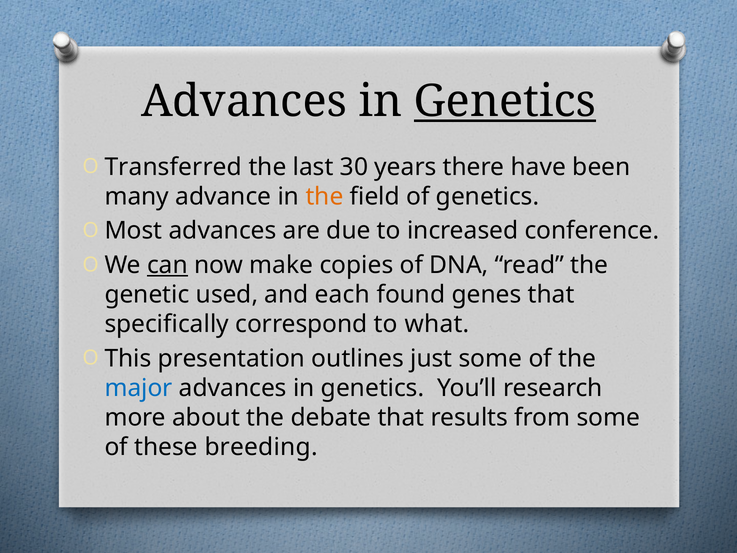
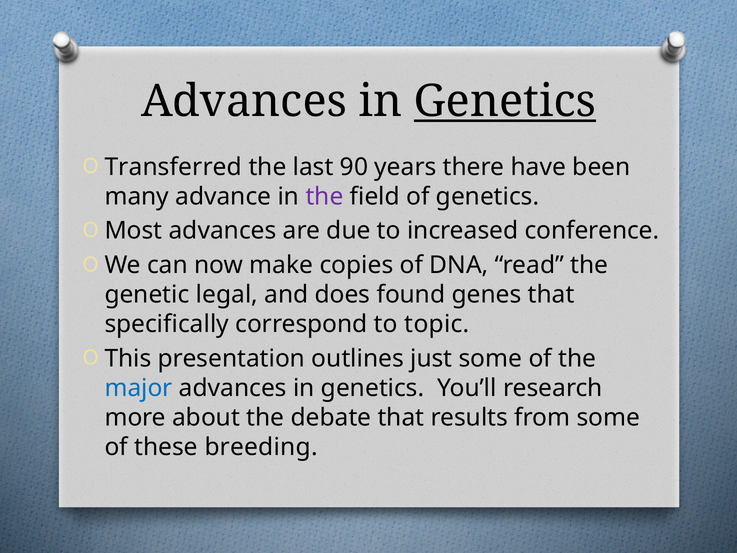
30: 30 -> 90
the at (325, 196) colour: orange -> purple
can underline: present -> none
used: used -> legal
each: each -> does
what: what -> topic
